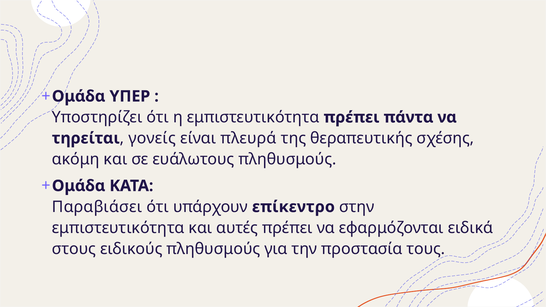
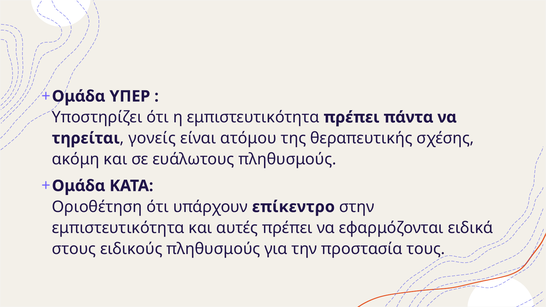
πλευρά: πλευρά -> ατόμου
Παραβιάσει: Παραβιάσει -> Οριοθέτηση
